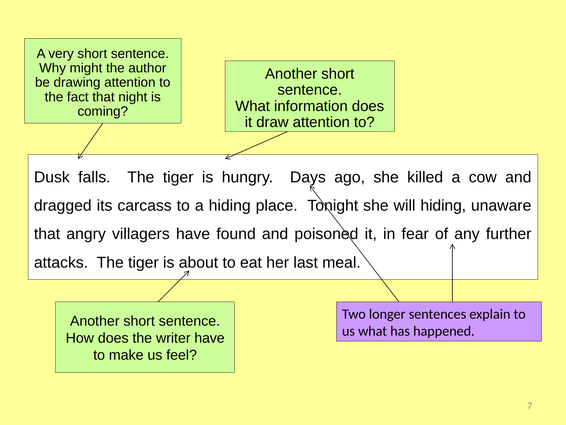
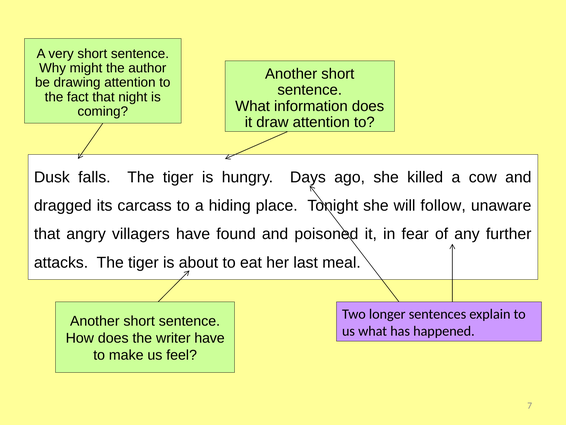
will hiding: hiding -> follow
